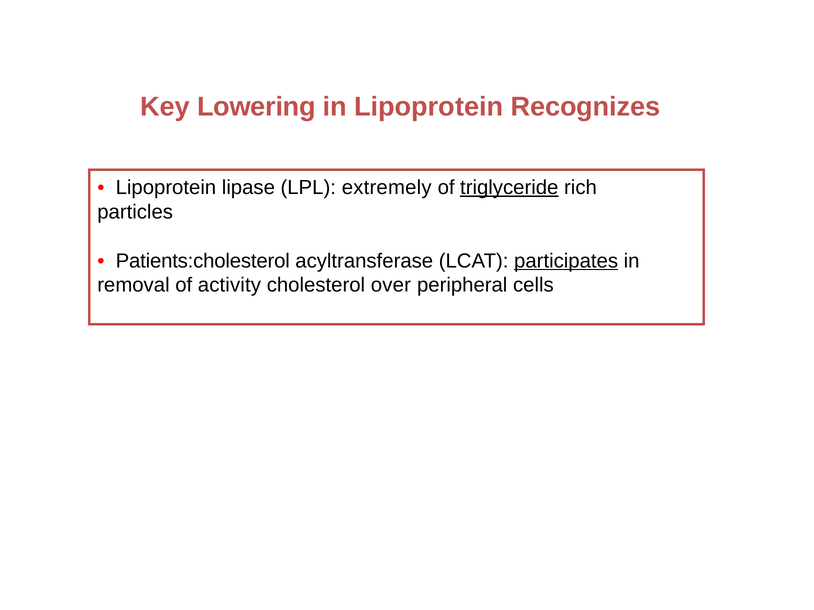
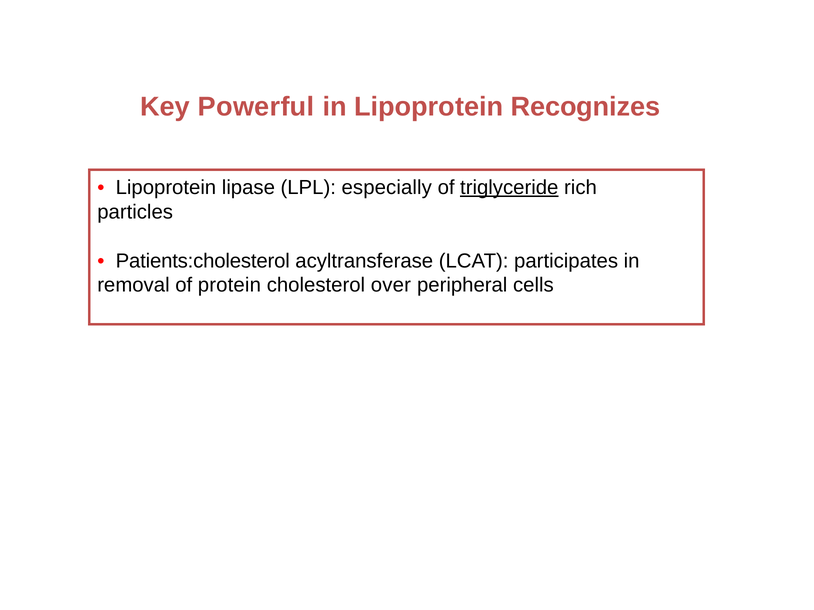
Lowering: Lowering -> Powerful
extremely: extremely -> especially
participates underline: present -> none
activity: activity -> protein
